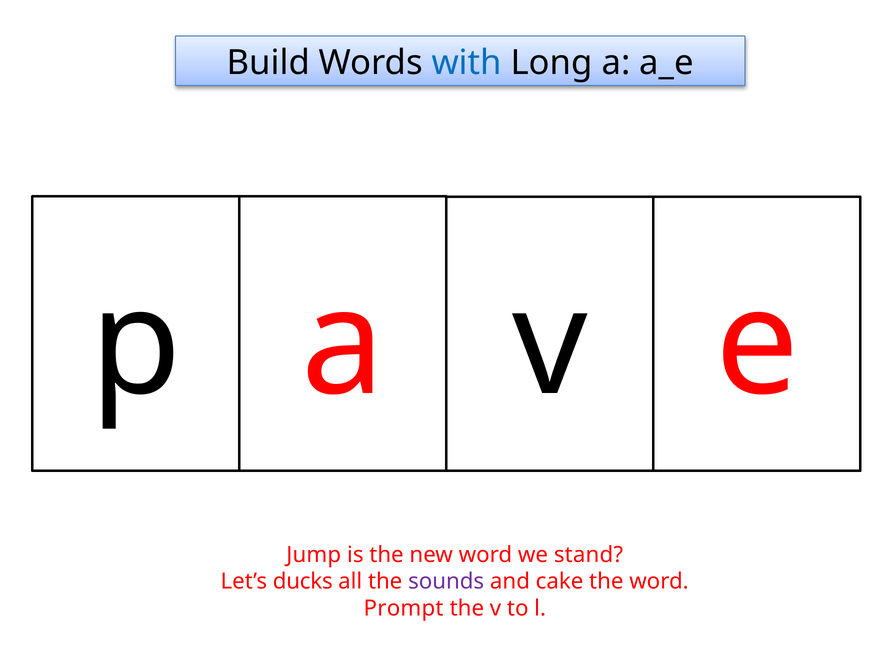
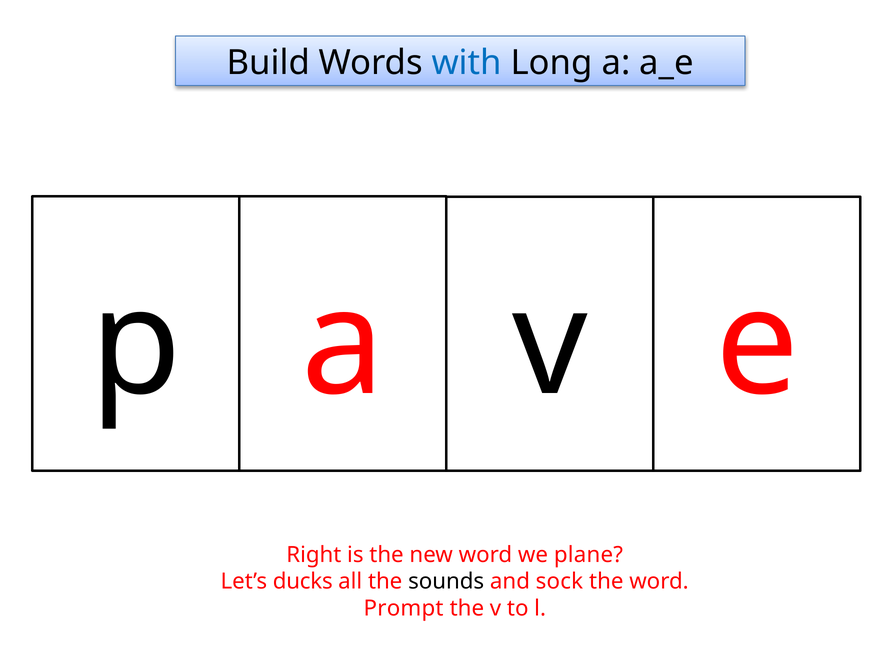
Jump: Jump -> Right
stand: stand -> plane
sounds colour: purple -> black
cake: cake -> sock
